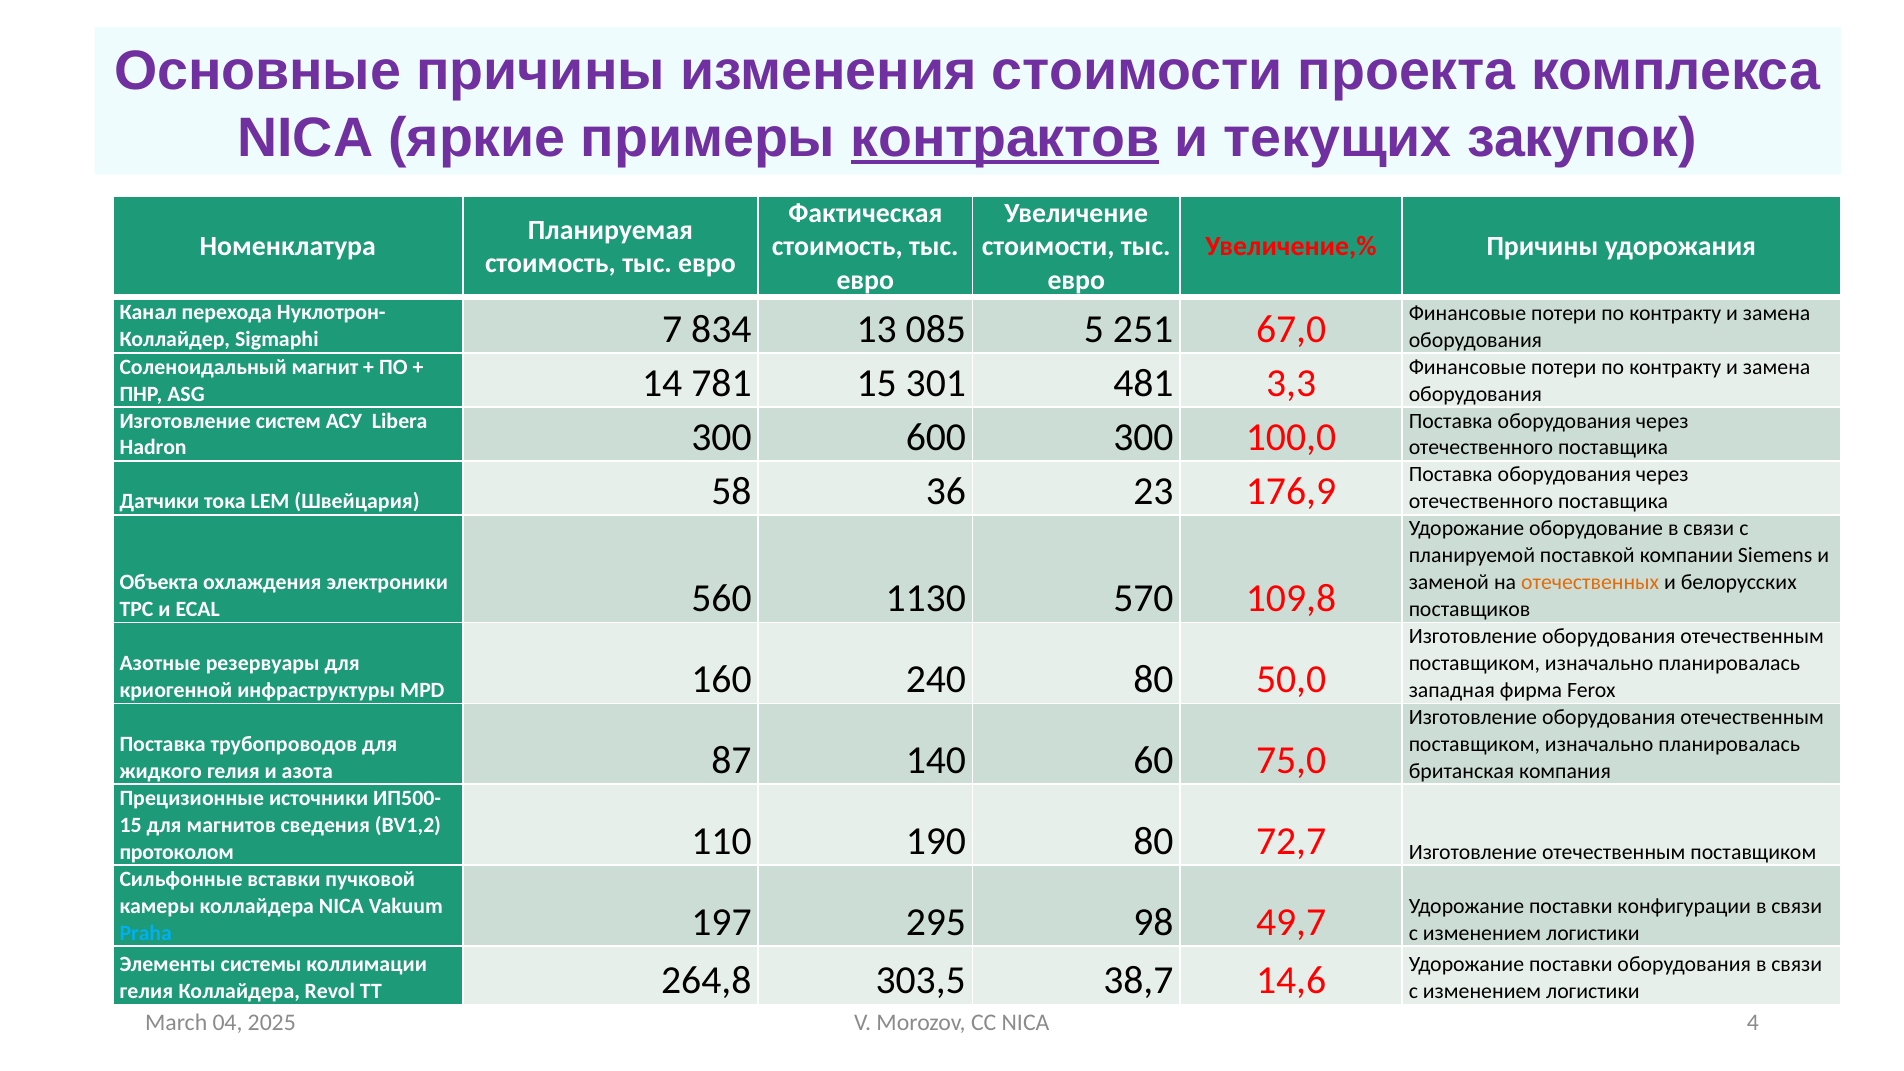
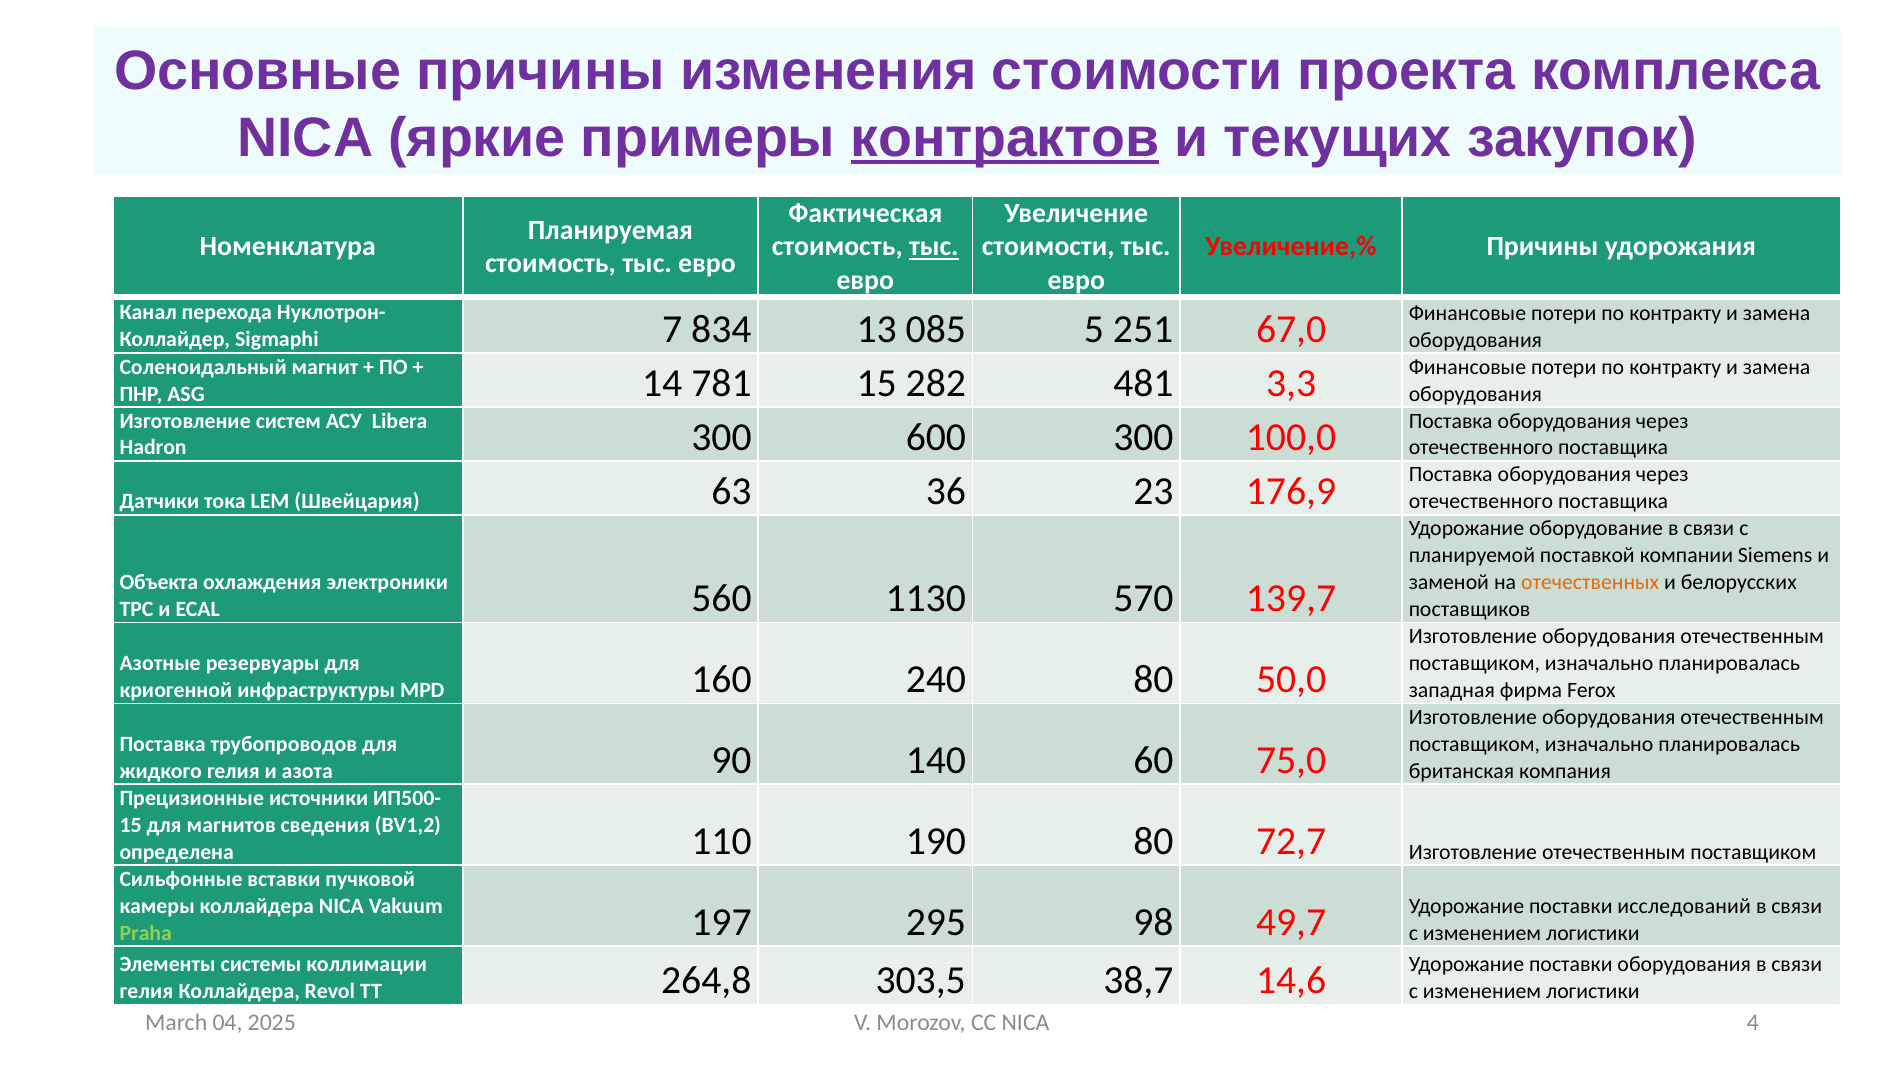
тыс at (934, 247) underline: none -> present
301: 301 -> 282
58: 58 -> 63
109,8: 109,8 -> 139,7
87: 87 -> 90
протоколом: протоколом -> определена
Praha colour: light blue -> light green
конфигурации: конфигурации -> исследований
